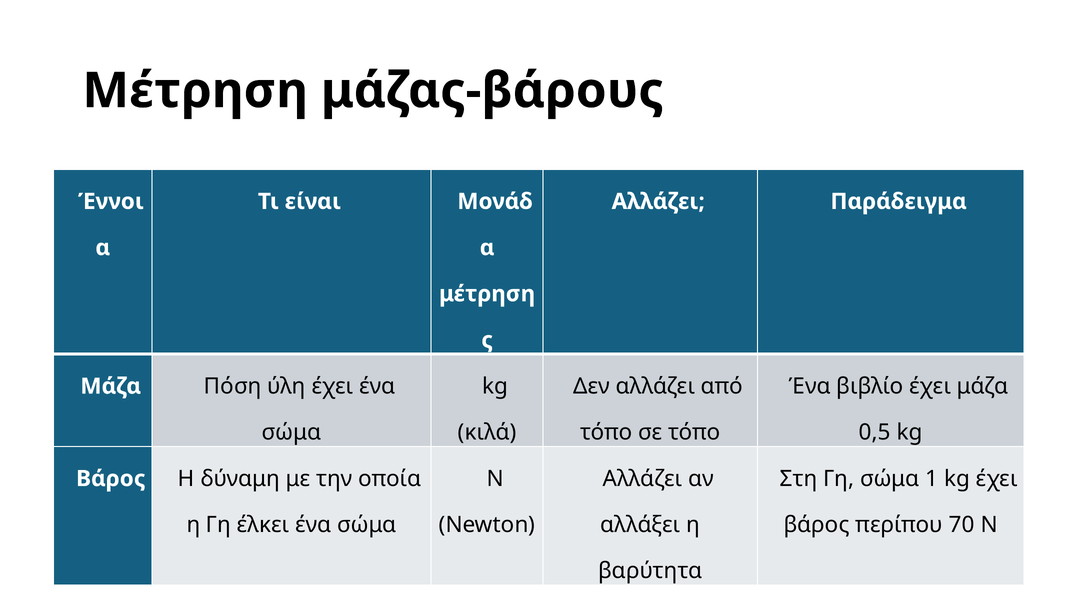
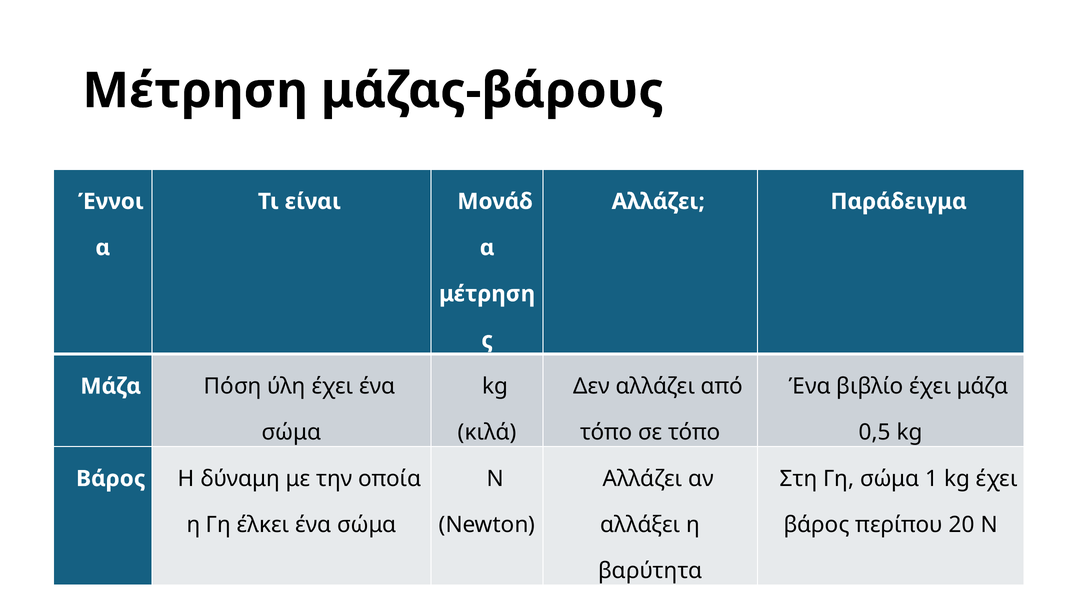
70: 70 -> 20
